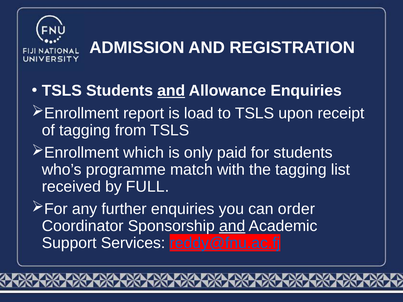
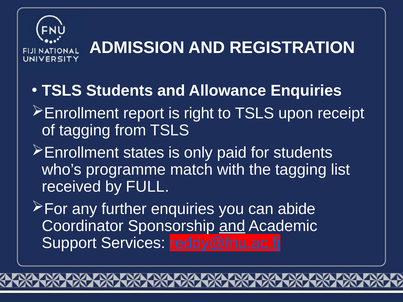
and at (171, 91) underline: present -> none
load: load -> right
which: which -> states
order: order -> abide
